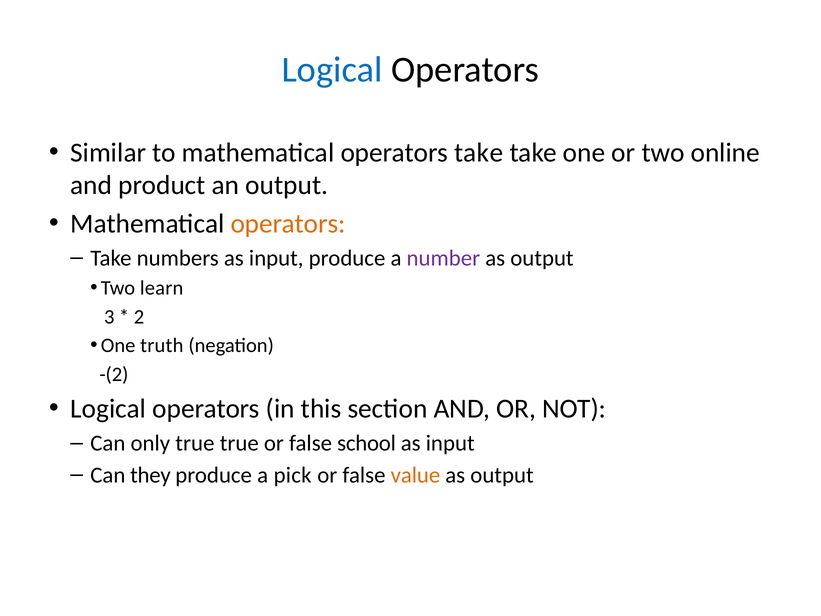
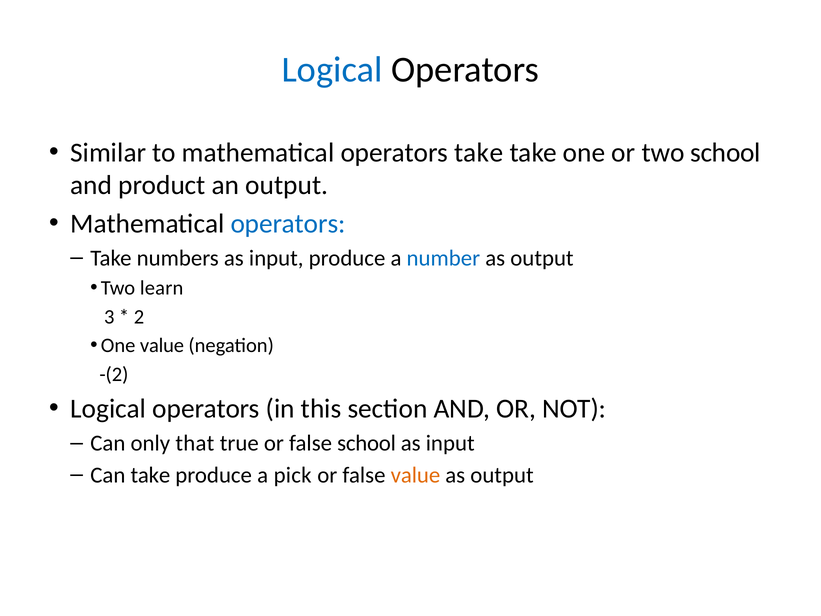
two online: online -> school
operators at (288, 224) colour: orange -> blue
number colour: purple -> blue
One truth: truth -> value
only true: true -> that
Can they: they -> take
